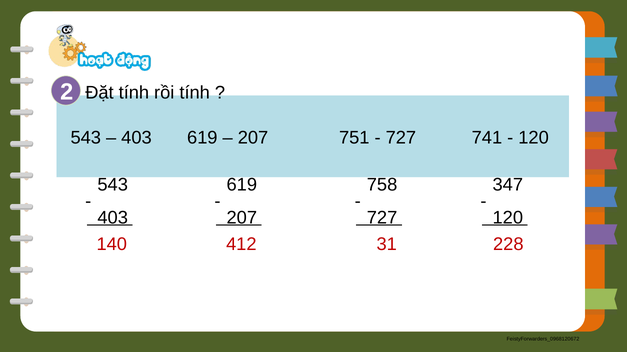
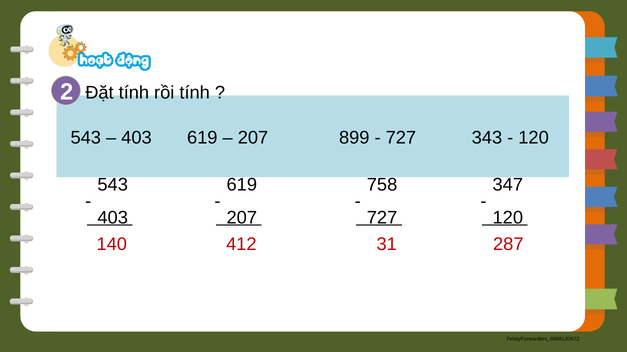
751: 751 -> 899
741: 741 -> 343
228: 228 -> 287
